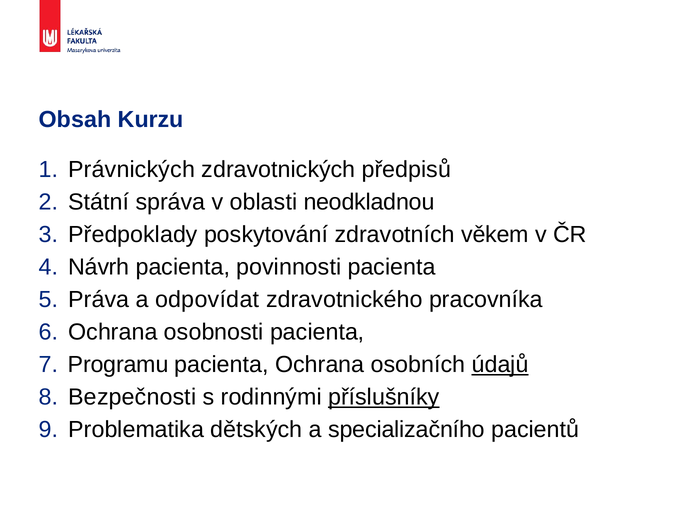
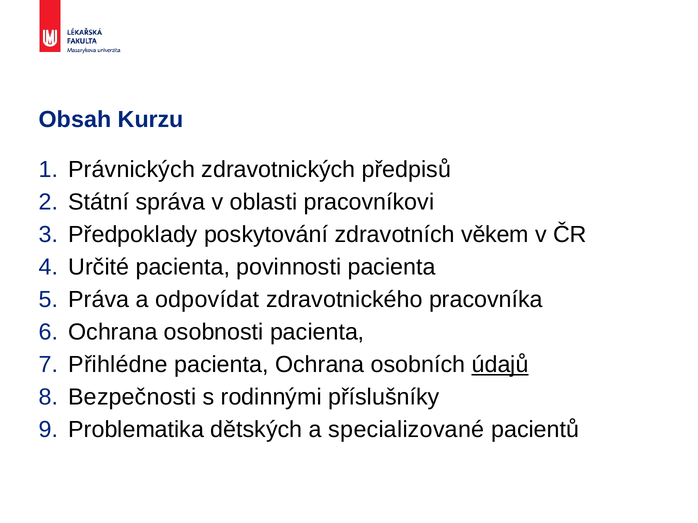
neodkladnou: neodkladnou -> pracovníkovi
Návrh: Návrh -> Určité
Programu: Programu -> Přihlédne
příslušníky underline: present -> none
specializačního: specializačního -> specializované
